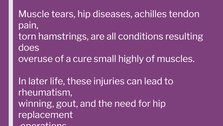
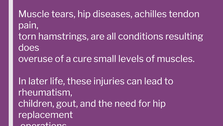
highly: highly -> levels
winning: winning -> children
